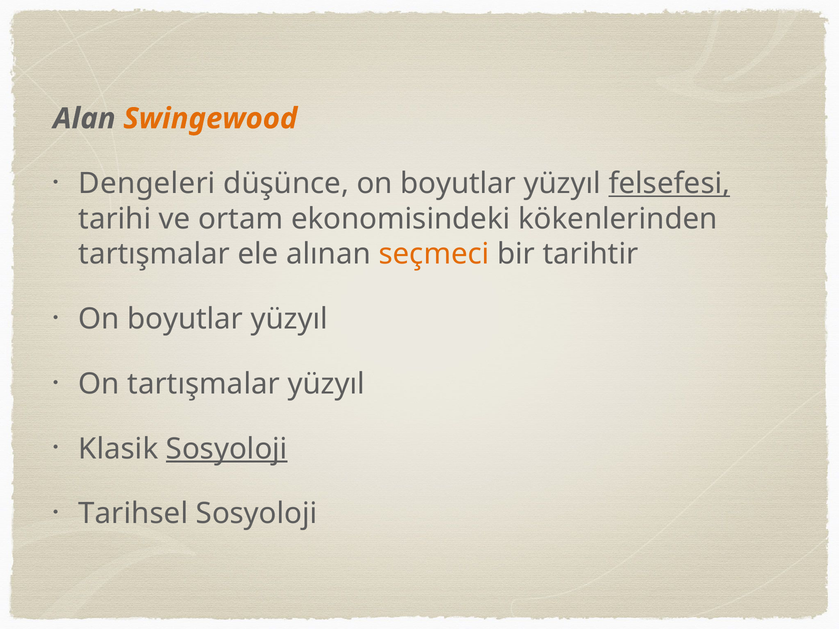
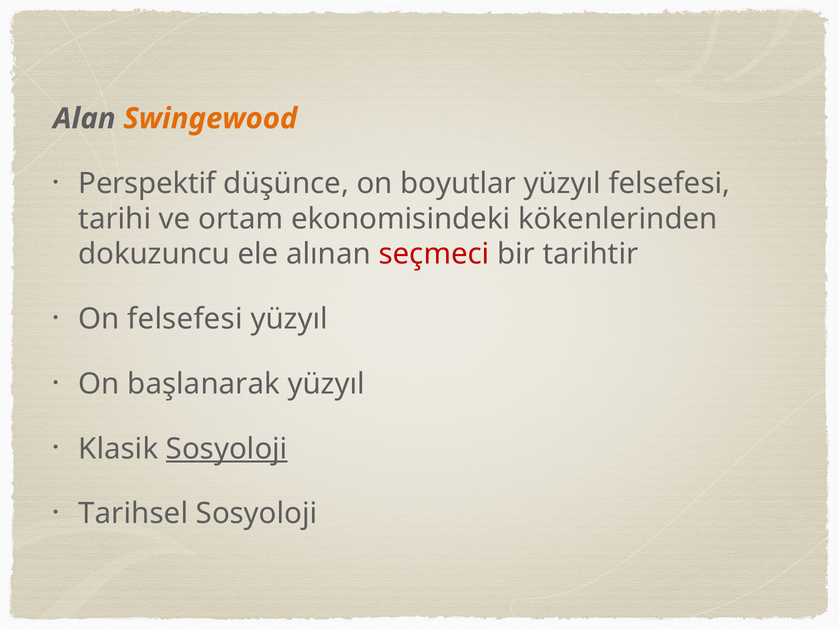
Dengeleri: Dengeleri -> Perspektif
felsefesi at (669, 184) underline: present -> none
tartışmalar at (154, 254): tartışmalar -> dokuzuncu
seçmeci colour: orange -> red
boyutlar at (185, 319): boyutlar -> felsefesi
On tartışmalar: tartışmalar -> başlanarak
